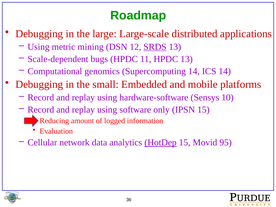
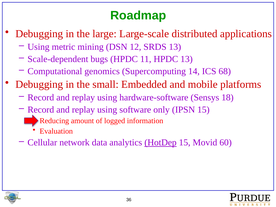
SRDS underline: present -> none
ICS 14: 14 -> 68
10: 10 -> 18
95: 95 -> 60
